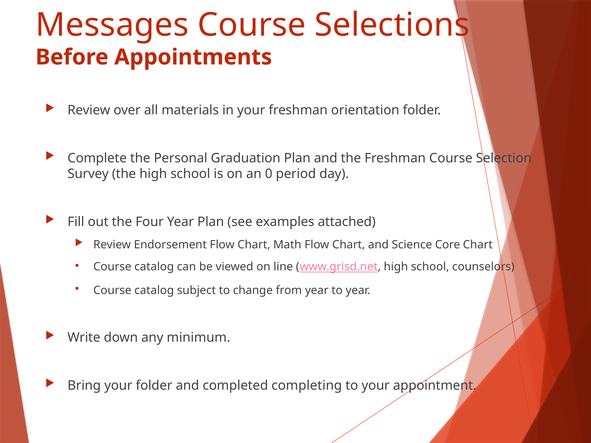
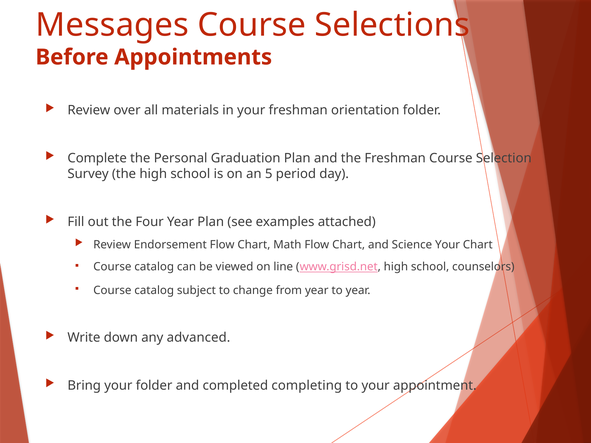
0: 0 -> 5
Science Core: Core -> Your
minimum: minimum -> advanced
